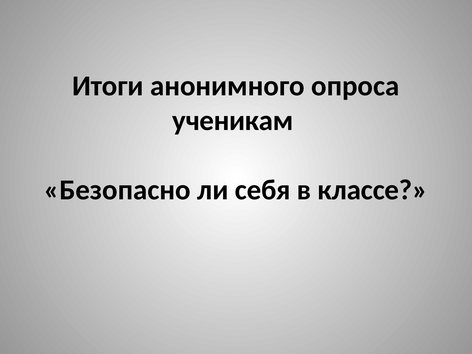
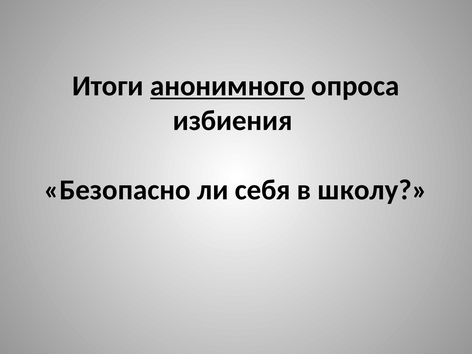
анонимного underline: none -> present
ученикам: ученикам -> избиения
классе: классе -> школу
